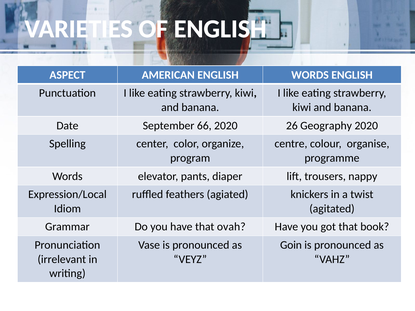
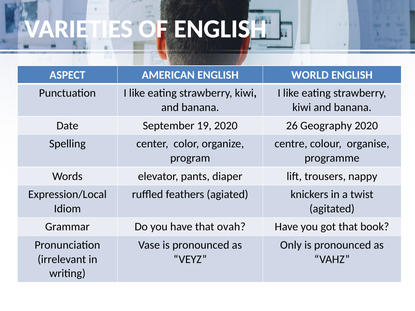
ENGLISH WORDS: WORDS -> WORLD
66: 66 -> 19
Goin: Goin -> Only
